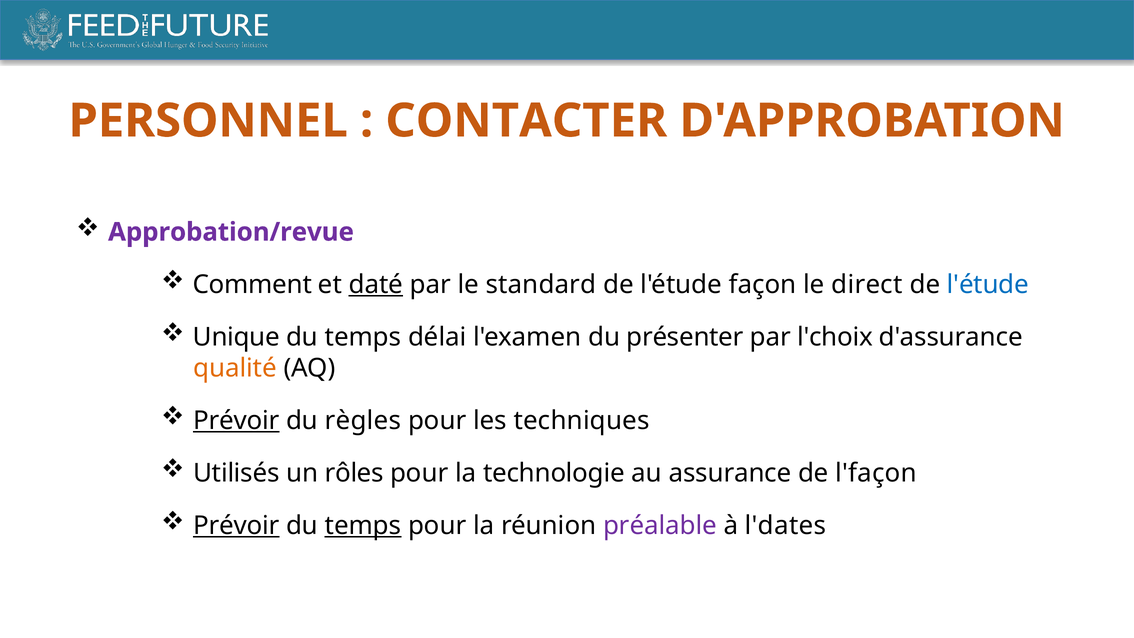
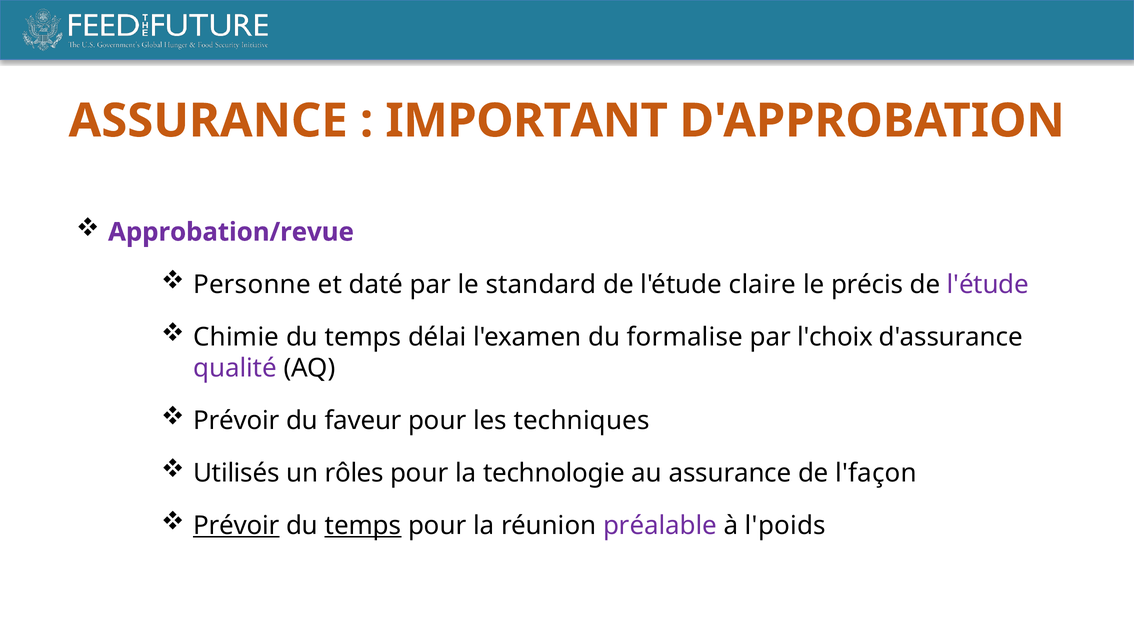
PERSONNEL at (208, 121): PERSONNEL -> ASSURANCE
CONTACTER: CONTACTER -> IMPORTANT
Comment: Comment -> Personne
daté underline: present -> none
façon: façon -> claire
direct: direct -> précis
l'étude at (988, 284) colour: blue -> purple
Unique: Unique -> Chimie
présenter: présenter -> formalise
qualité colour: orange -> purple
Prévoir at (236, 421) underline: present -> none
règles: règles -> faveur
l'dates: l'dates -> l'poids
